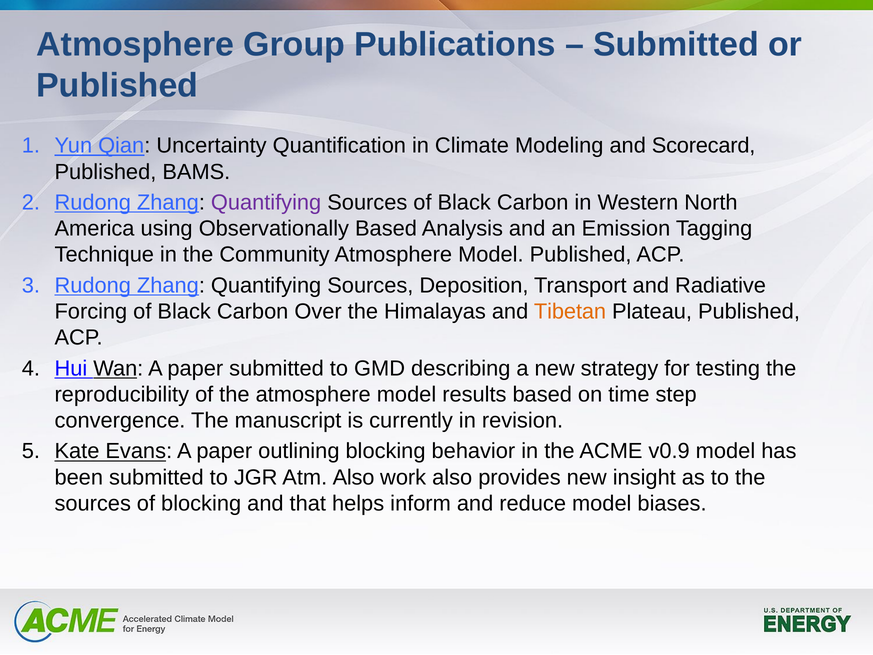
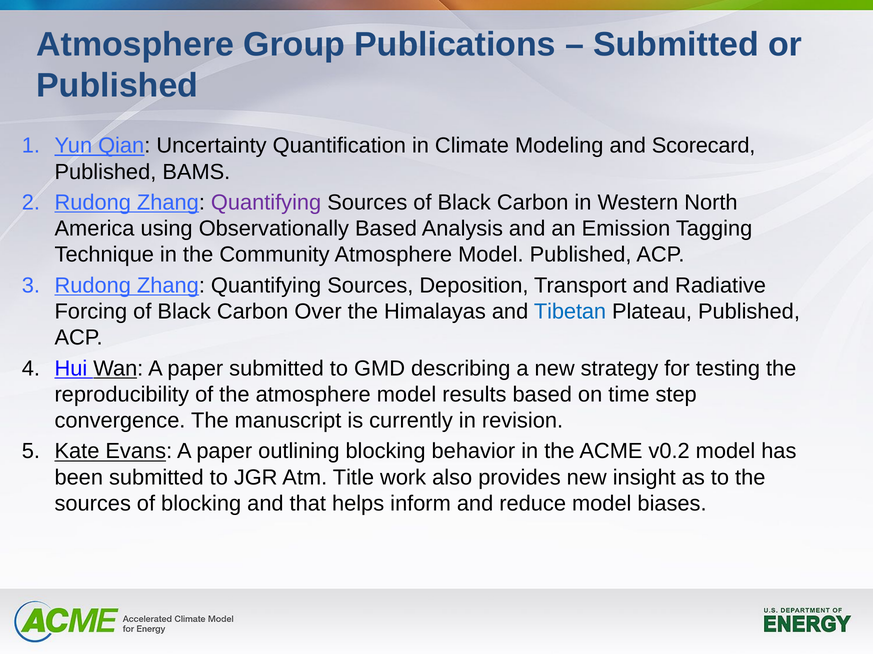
Tibetan colour: orange -> blue
v0.9: v0.9 -> v0.2
Atm Also: Also -> Title
